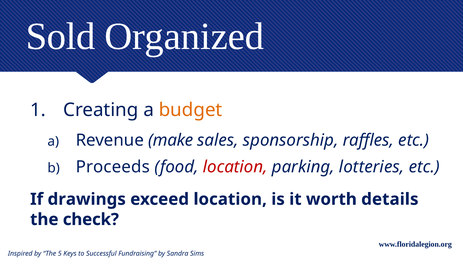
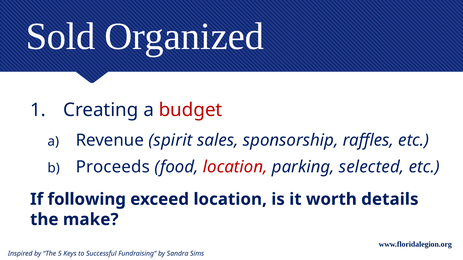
budget colour: orange -> red
make: make -> spirit
lotteries: lotteries -> selected
drawings: drawings -> following
check: check -> make
